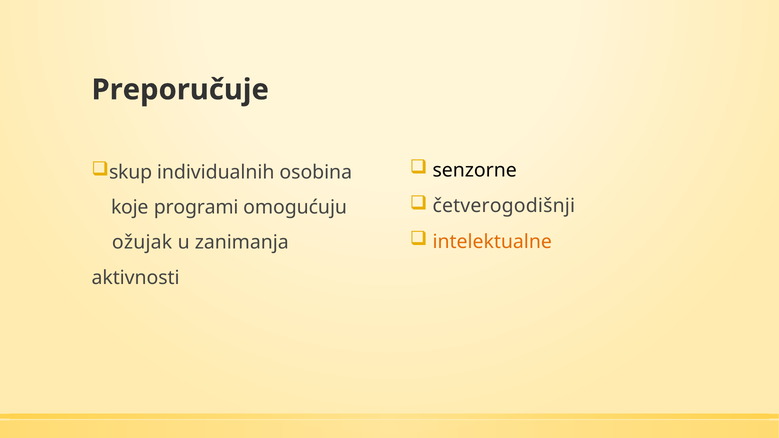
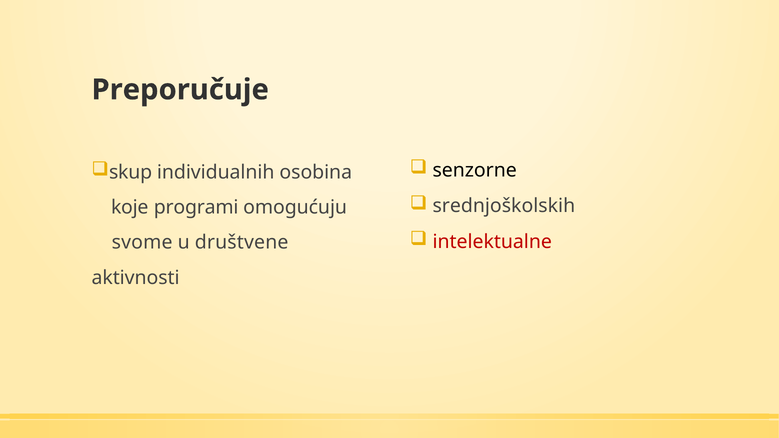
četverogodišnji: četverogodišnji -> srednjoškolskih
intelektualne colour: orange -> red
ožujak: ožujak -> svome
zanimanja: zanimanja -> društvene
